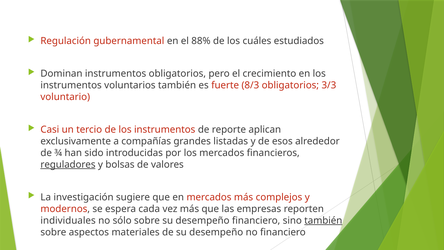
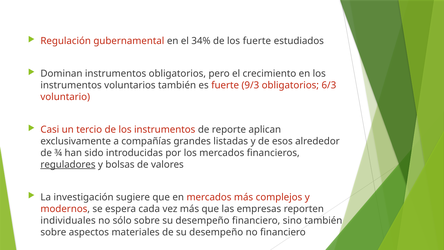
88%: 88% -> 34%
los cuáles: cuáles -> fuerte
8/3: 8/3 -> 9/3
3/3: 3/3 -> 6/3
también at (323, 220) underline: present -> none
